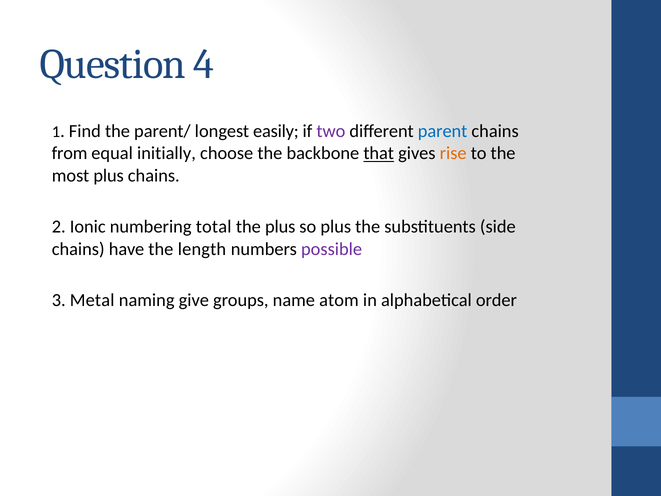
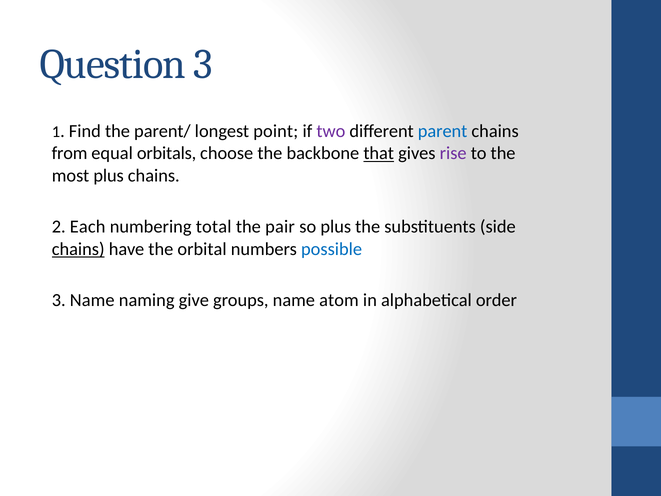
Question 4: 4 -> 3
easily: easily -> point
initially: initially -> orbitals
rise colour: orange -> purple
Ionic: Ionic -> Each
the plus: plus -> pair
chains at (78, 249) underline: none -> present
length: length -> orbital
possible colour: purple -> blue
3 Metal: Metal -> Name
